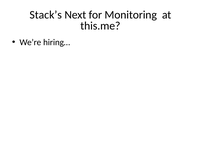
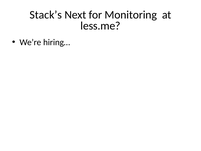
this.me: this.me -> less.me
